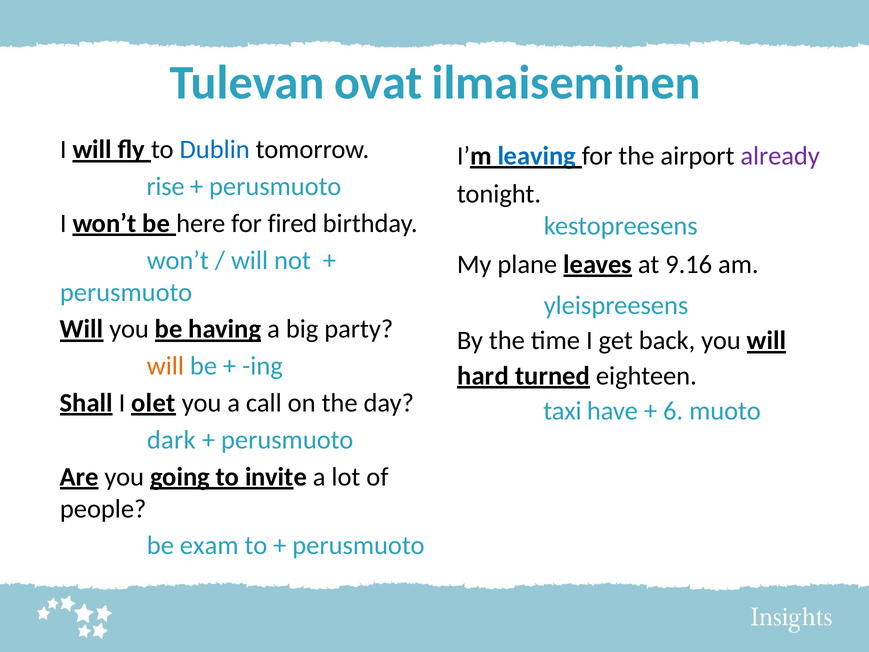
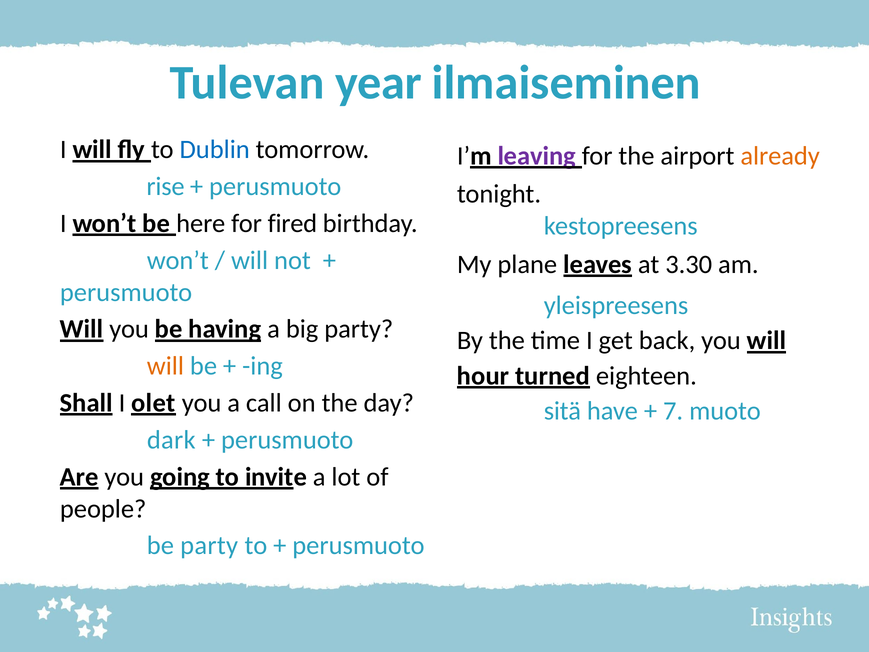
ovat: ovat -> year
leaving colour: blue -> purple
already colour: purple -> orange
9.16: 9.16 -> 3.30
hard: hard -> hour
taxi: taxi -> sitä
6: 6 -> 7
be exam: exam -> party
